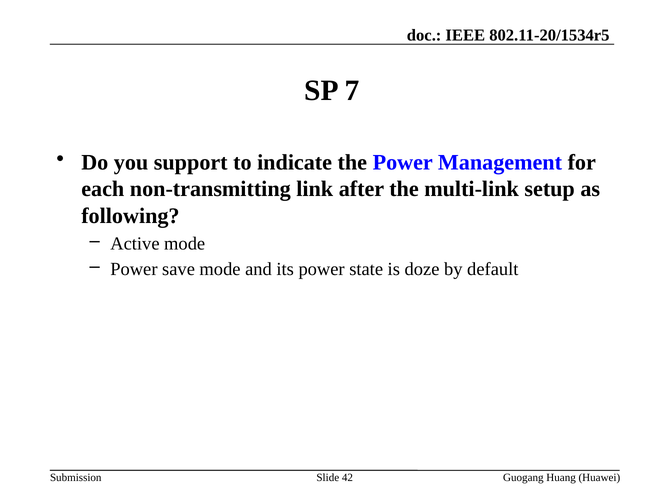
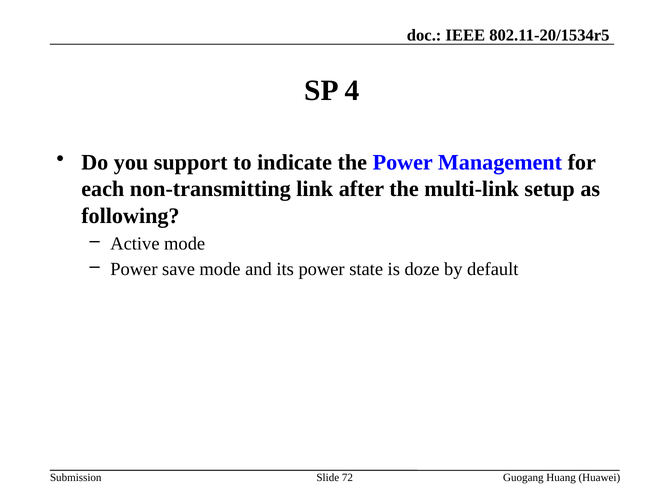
7: 7 -> 4
42: 42 -> 72
